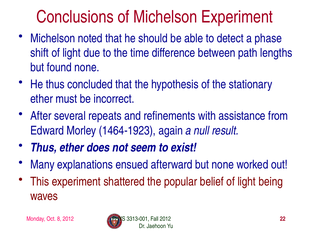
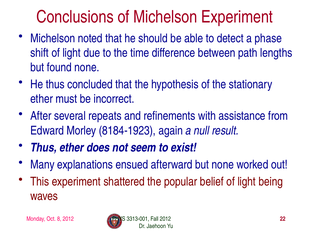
1464-1923: 1464-1923 -> 8184-1923
